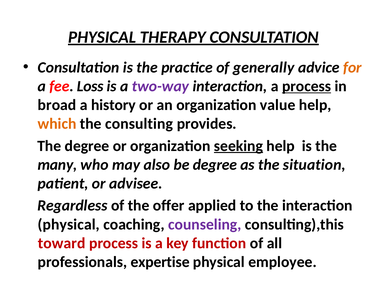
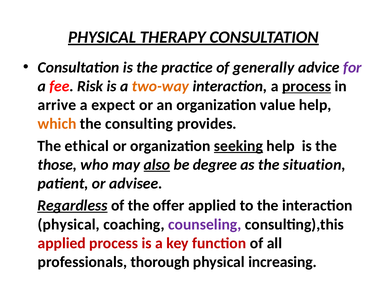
for colour: orange -> purple
Loss: Loss -> Risk
two-way colour: purple -> orange
broad: broad -> arrive
history: history -> expect
The degree: degree -> ethical
many: many -> those
also underline: none -> present
Regardless underline: none -> present
toward at (62, 242): toward -> applied
expertise: expertise -> thorough
employee: employee -> increasing
